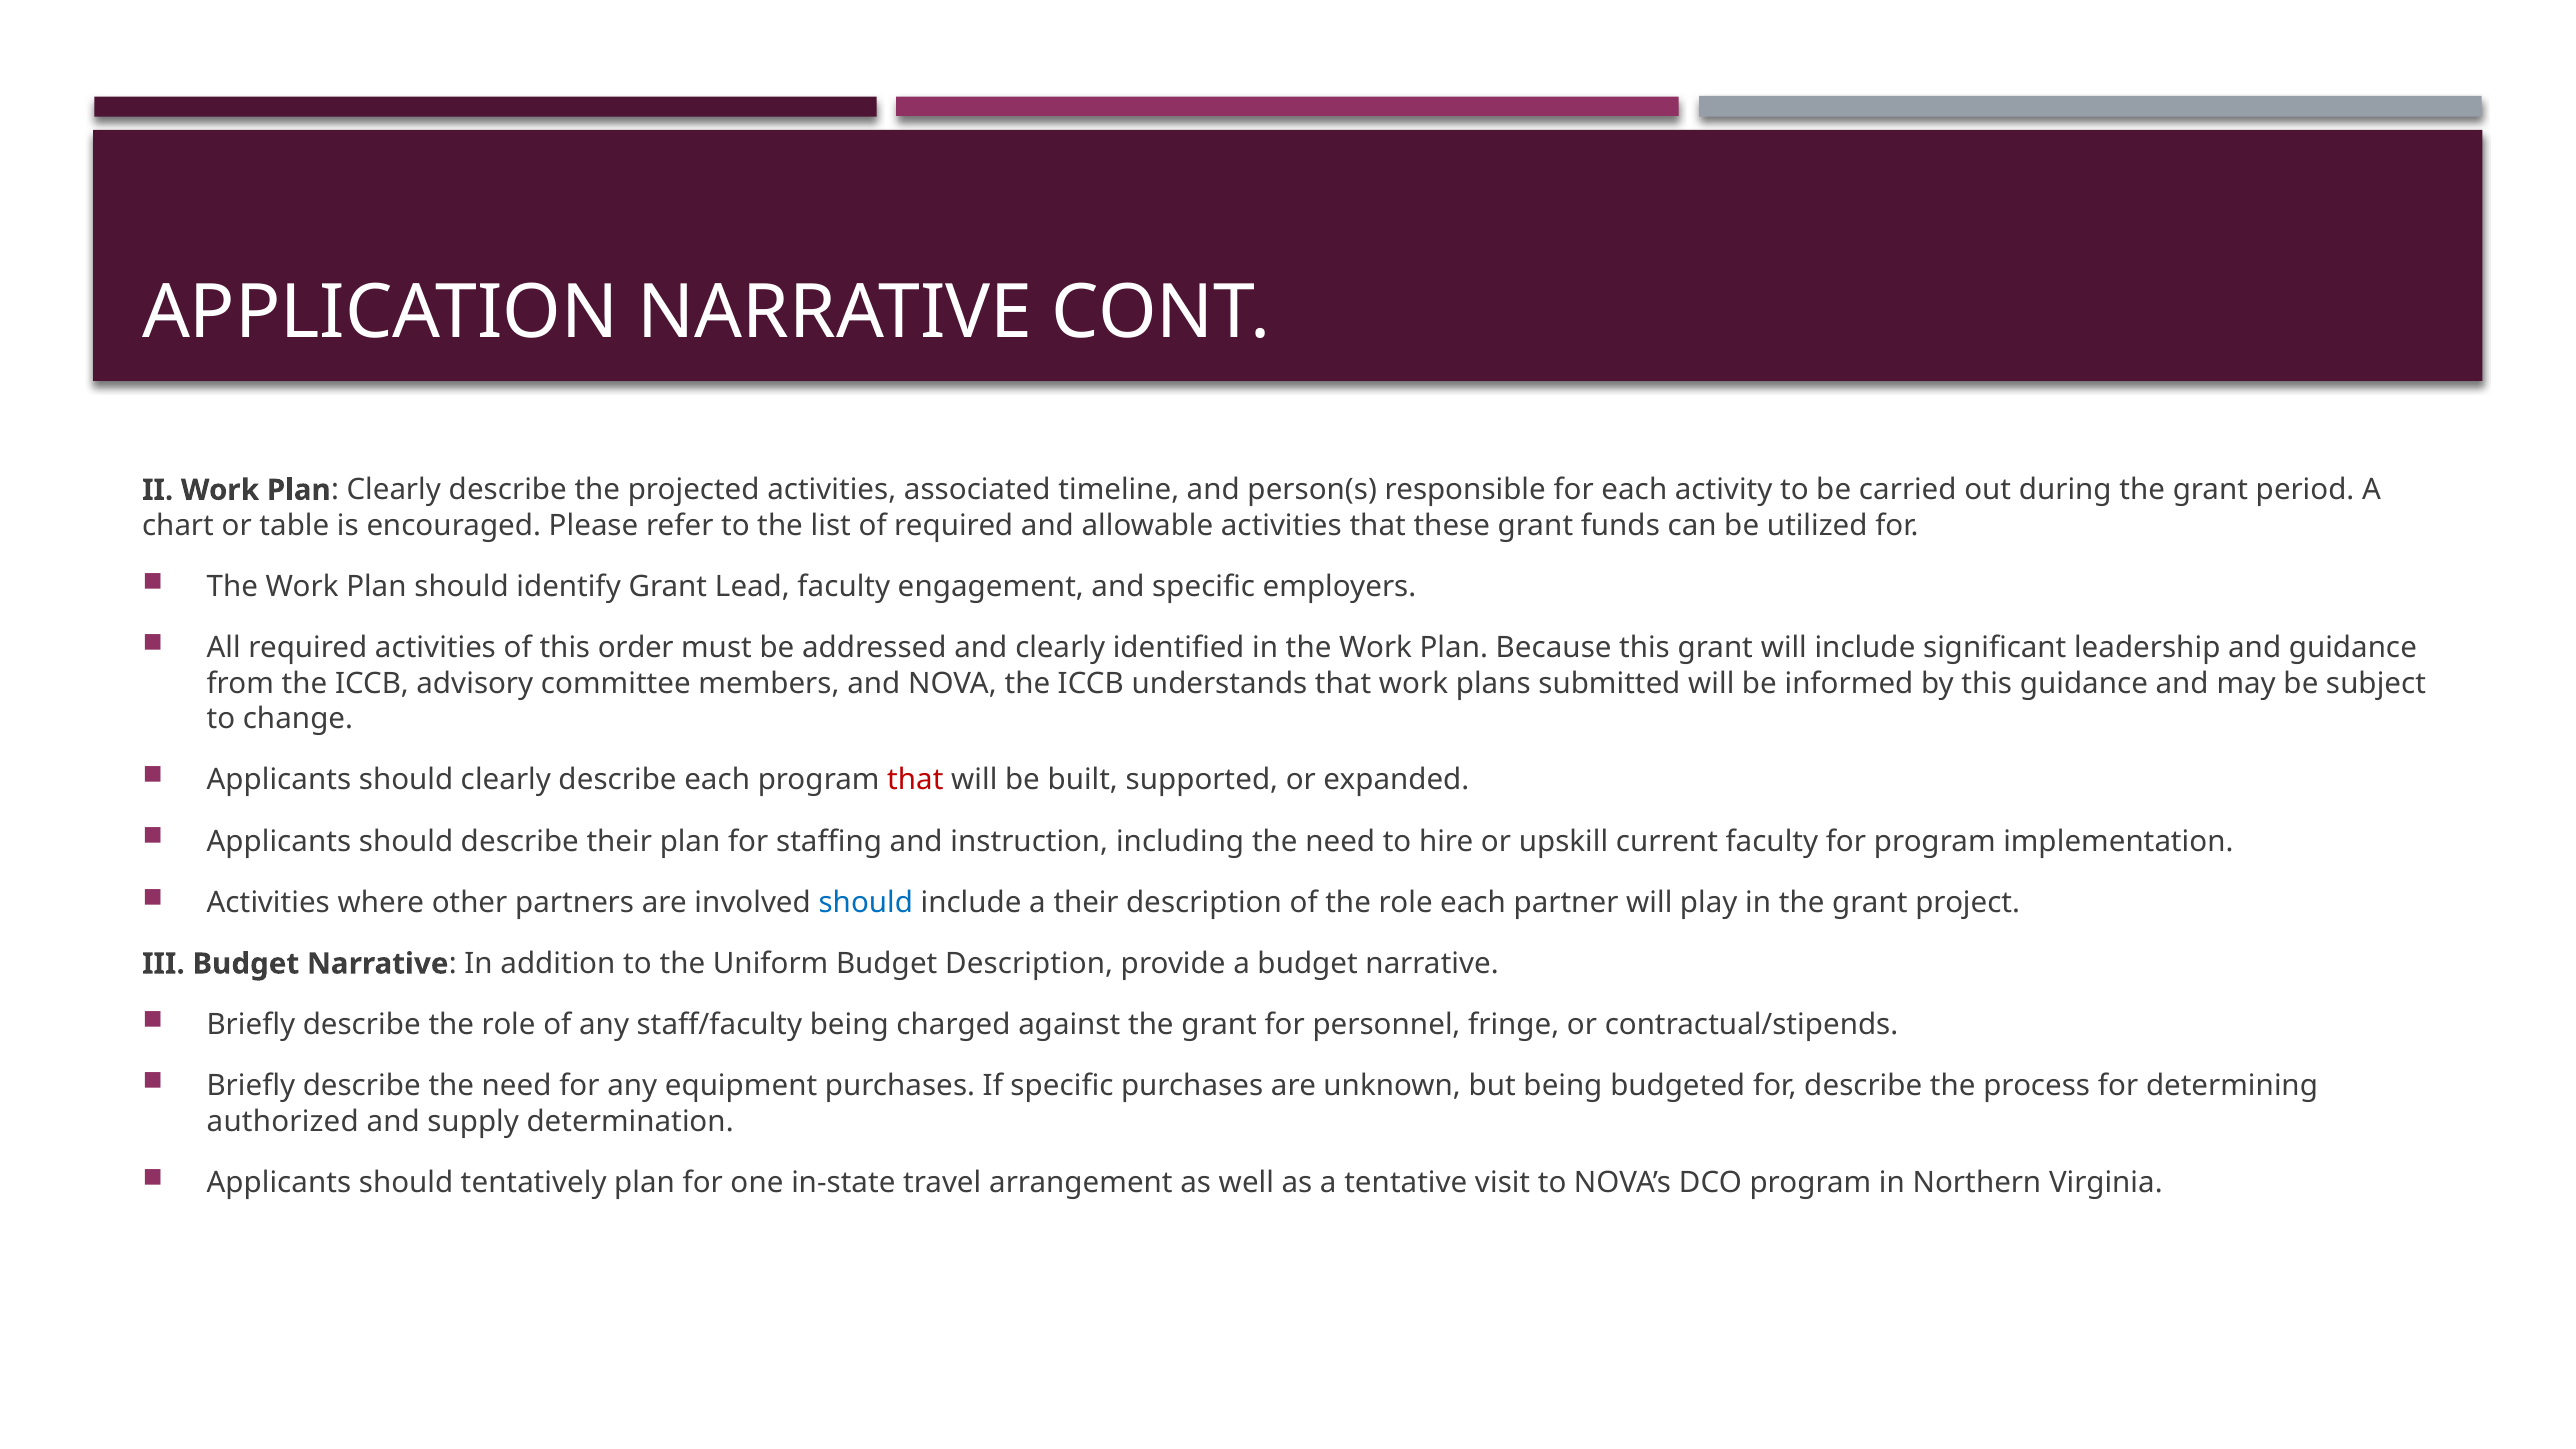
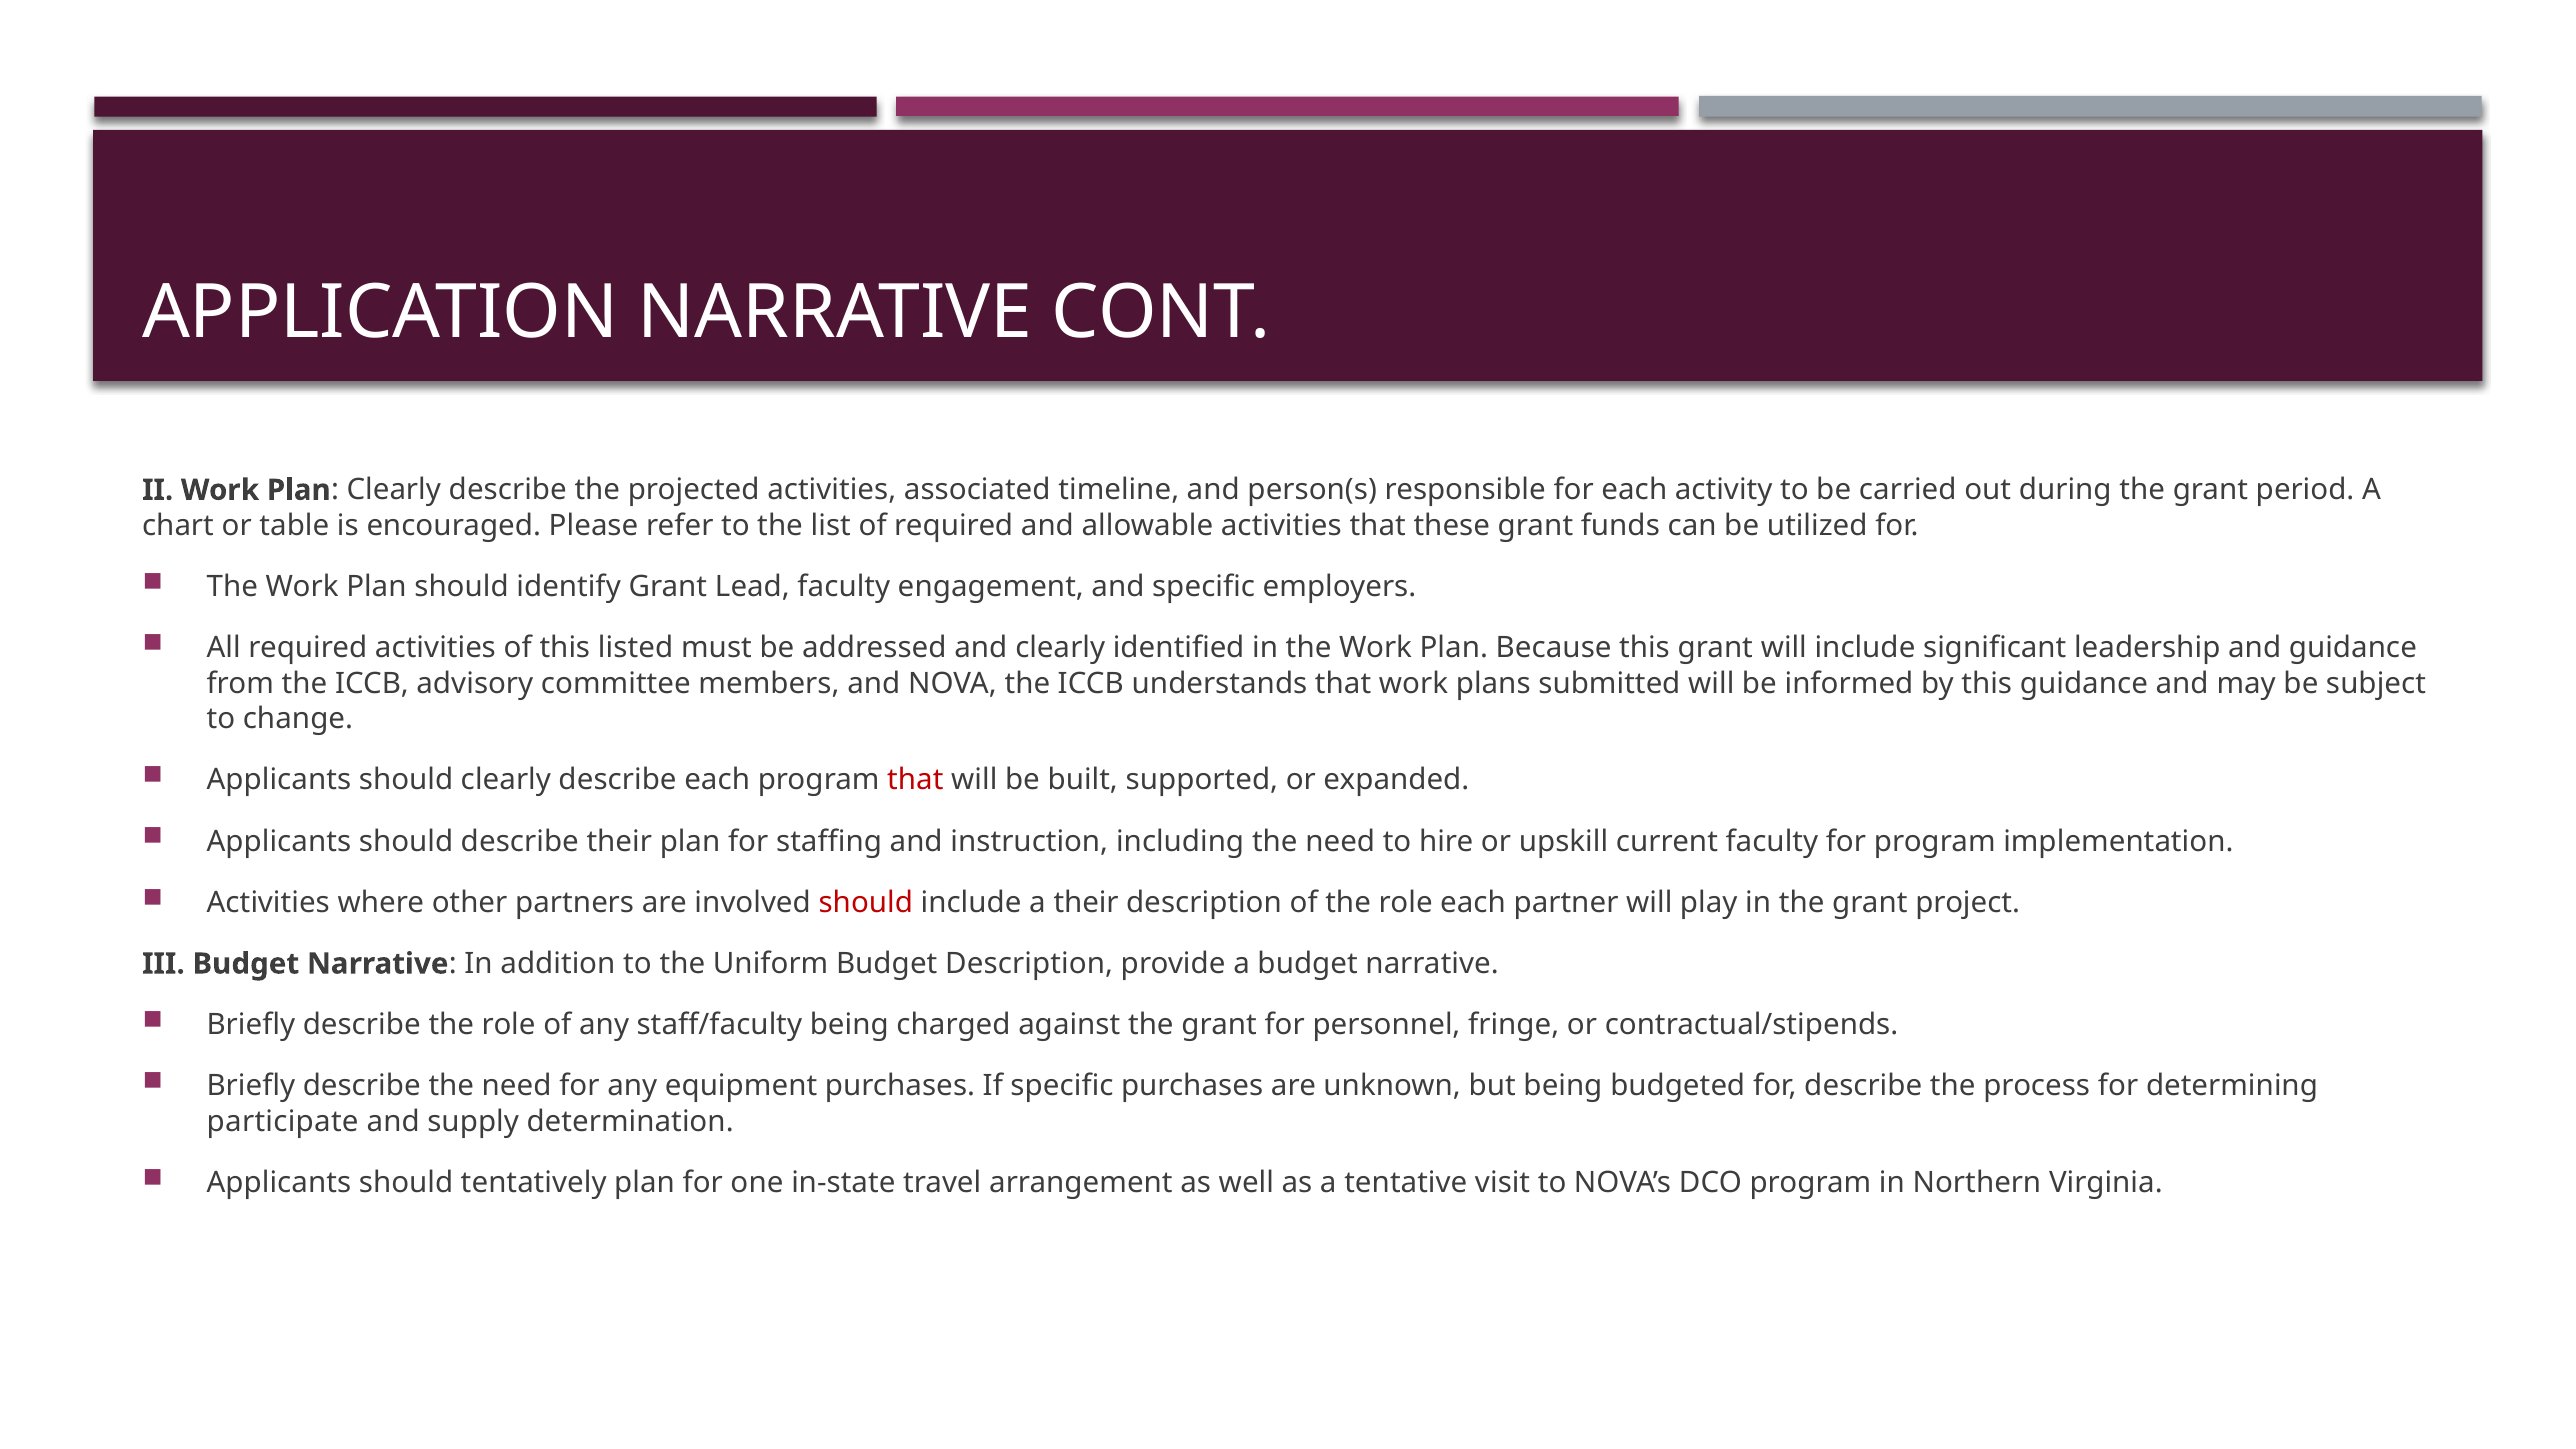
order: order -> listed
should at (866, 903) colour: blue -> red
authorized: authorized -> participate
